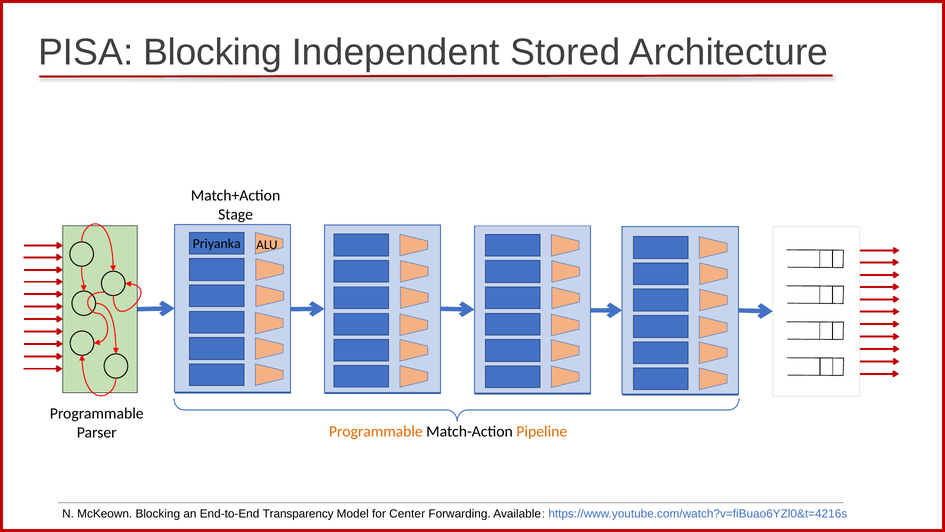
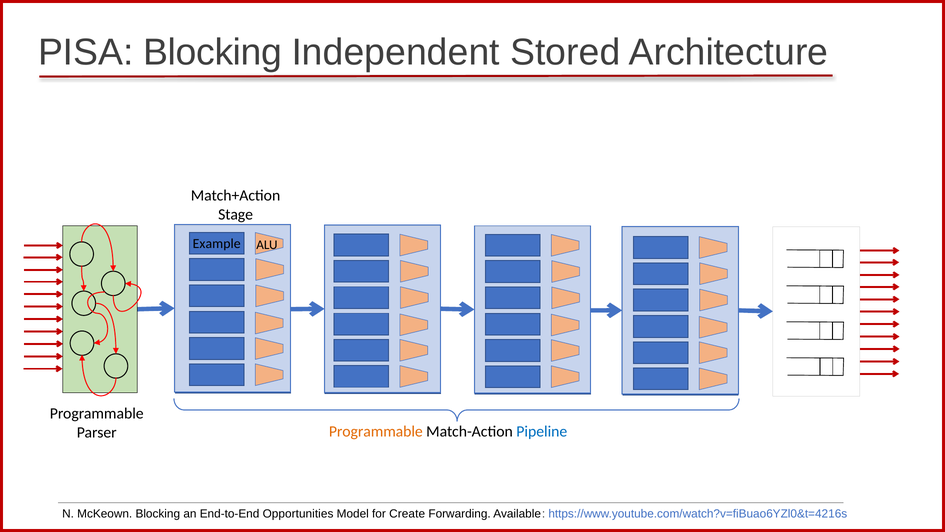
Priyanka: Priyanka -> Example
Pipeline colour: orange -> blue
Transparency: Transparency -> Opportunities
Center: Center -> Create
